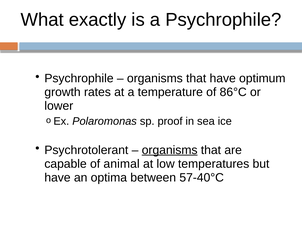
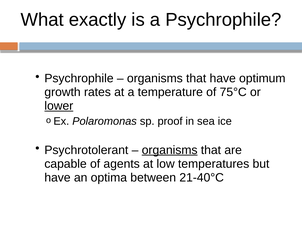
86°C: 86°C -> 75°C
lower underline: none -> present
animal: animal -> agents
57-40°C: 57-40°C -> 21-40°C
